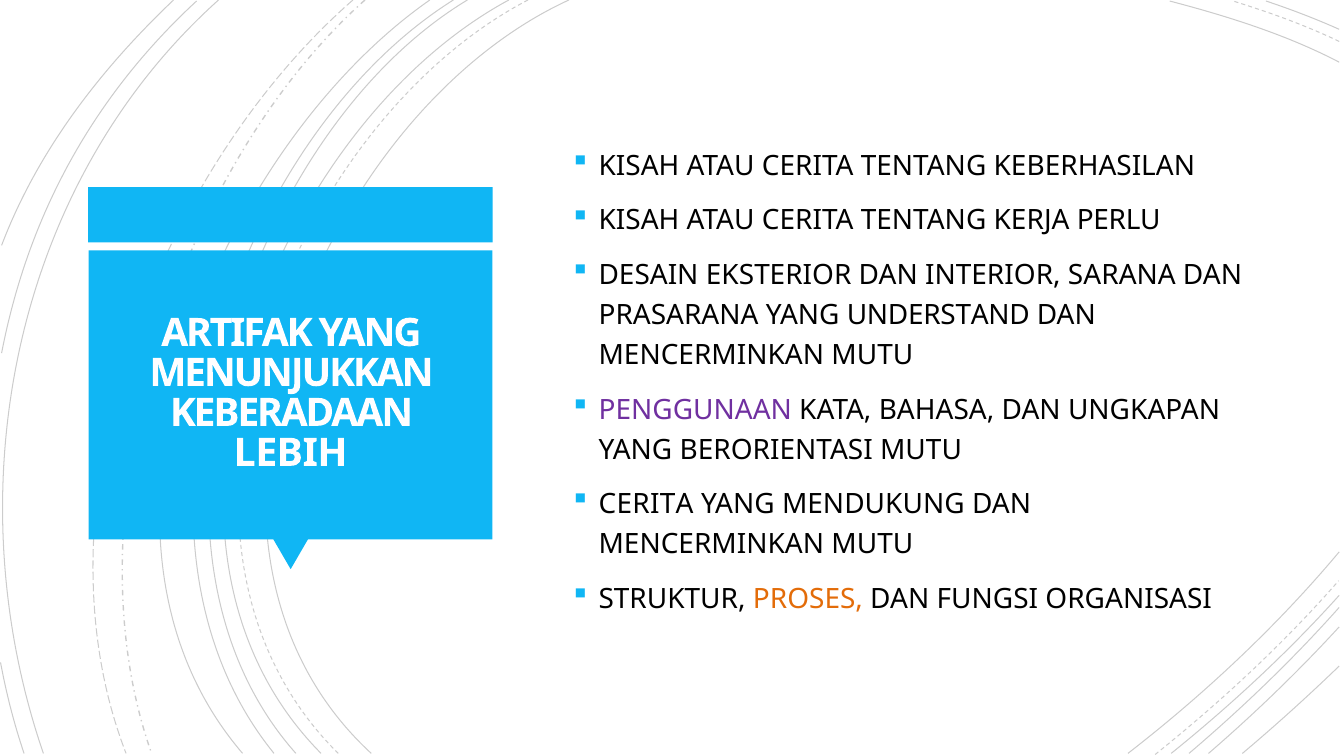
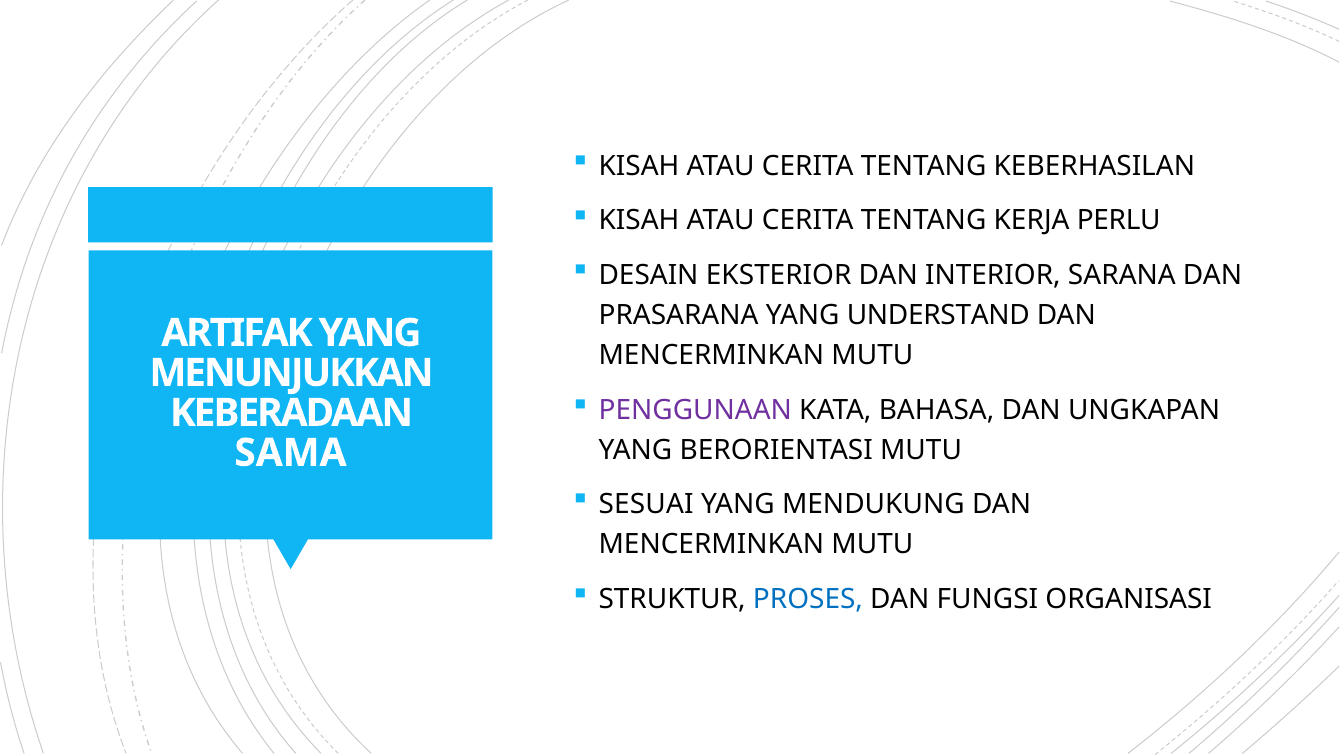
LEBIH: LEBIH -> SAMA
CERITA at (646, 504): CERITA -> SESUAI
PROSES colour: orange -> blue
